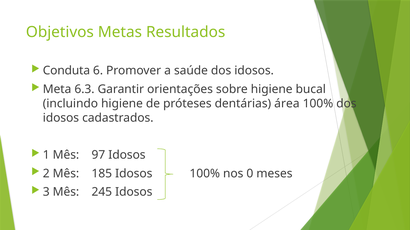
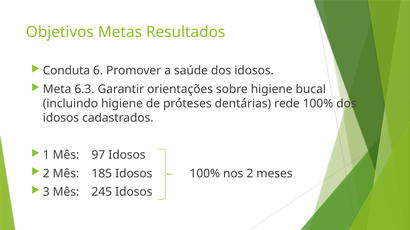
área: área -> rede
nos 0: 0 -> 2
